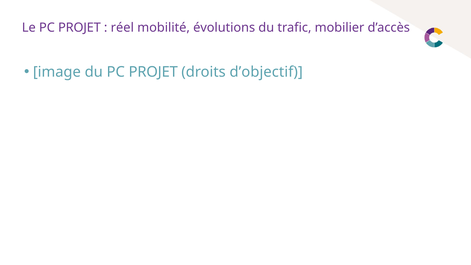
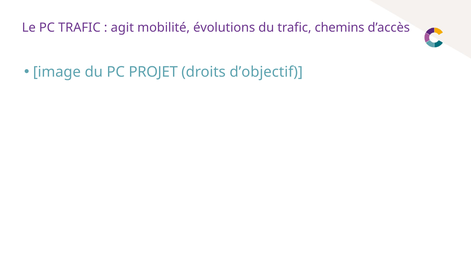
Le PC PROJET: PROJET -> TRAFIC
réel: réel -> agit
mobilier: mobilier -> chemins
